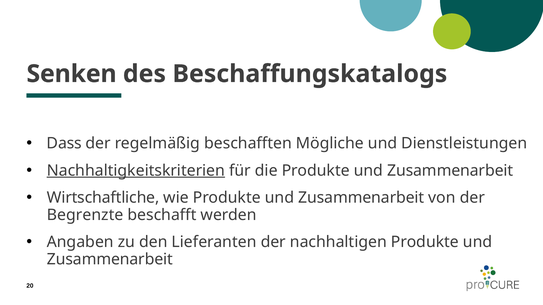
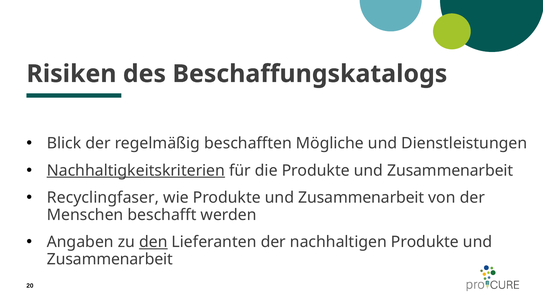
Senken: Senken -> Risiken
Dass: Dass -> Blick
Wirtschaftliche: Wirtschaftliche -> Recyclingfaser
Begrenzte: Begrenzte -> Menschen
den underline: none -> present
